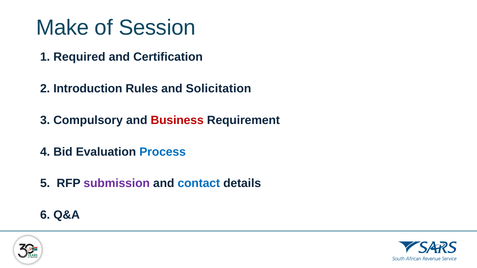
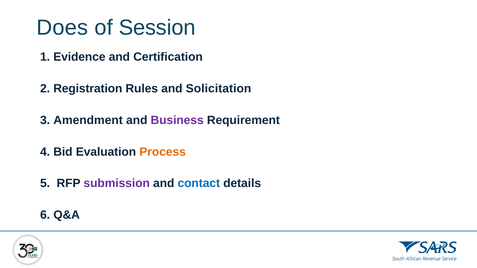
Make: Make -> Does
Required: Required -> Evidence
Introduction: Introduction -> Registration
Compulsory: Compulsory -> Amendment
Business colour: red -> purple
Process colour: blue -> orange
